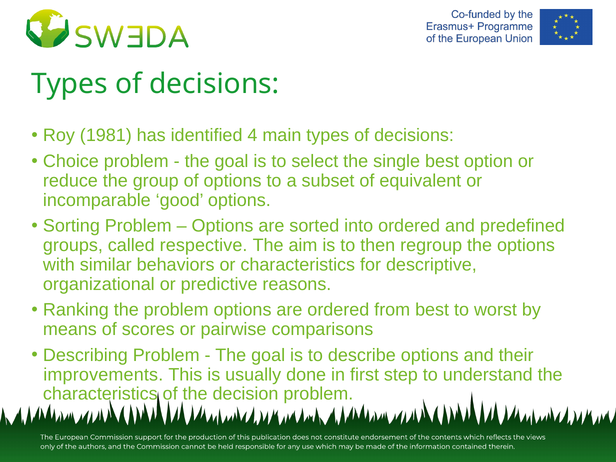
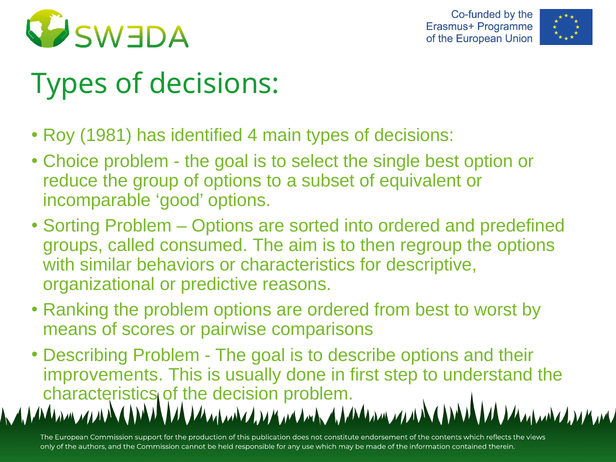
respective: respective -> consumed
